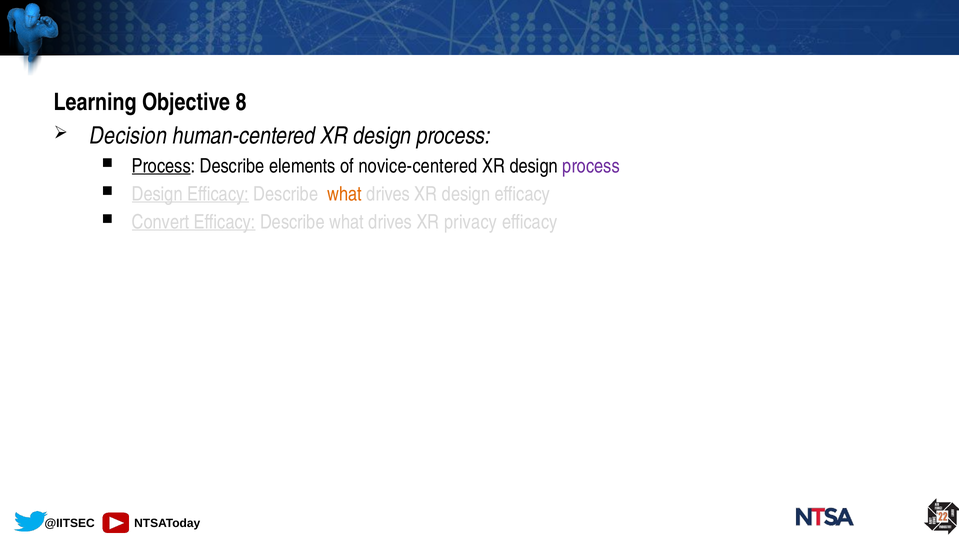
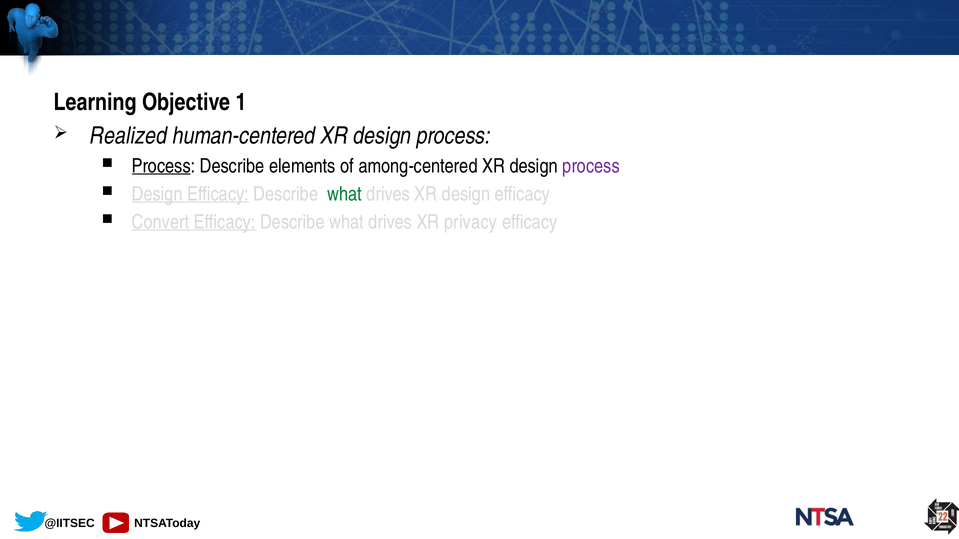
8: 8 -> 1
Decision: Decision -> Realized
novice-centered: novice-centered -> among-centered
what at (345, 194) colour: orange -> green
